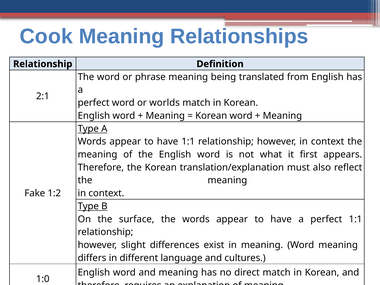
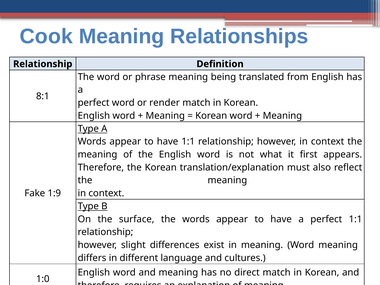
2:1: 2:1 -> 8:1
worlds: worlds -> render
1:2: 1:2 -> 1:9
